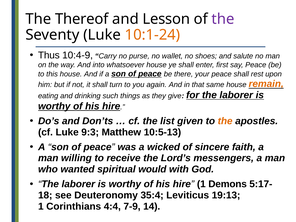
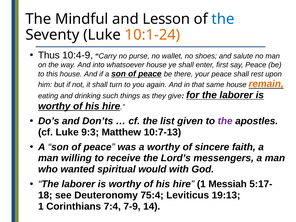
Thereof: Thereof -> Mindful
the at (223, 19) colour: purple -> blue
the at (225, 121) colour: orange -> purple
10:5-13: 10:5-13 -> 10:7-13
a wicked: wicked -> worthy
Demons: Demons -> Messiah
35:4: 35:4 -> 75:4
4:4: 4:4 -> 7:4
